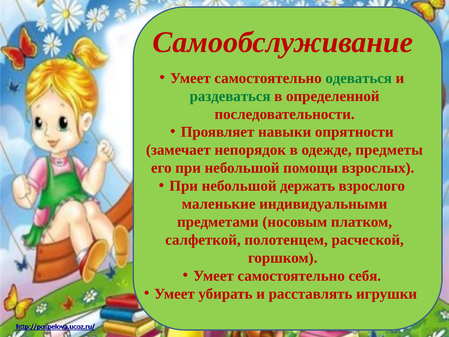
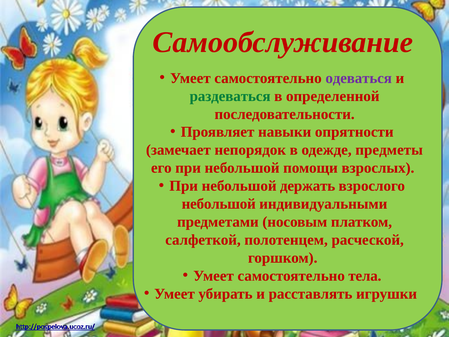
одеваться colour: green -> purple
маленькие at (219, 204): маленькие -> небольшой
себя: себя -> тела
